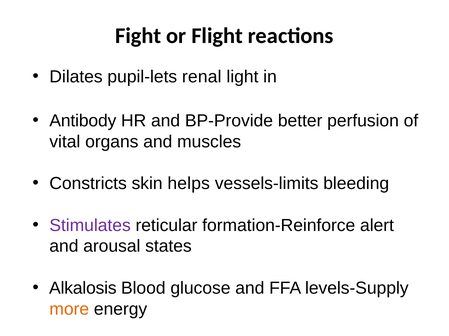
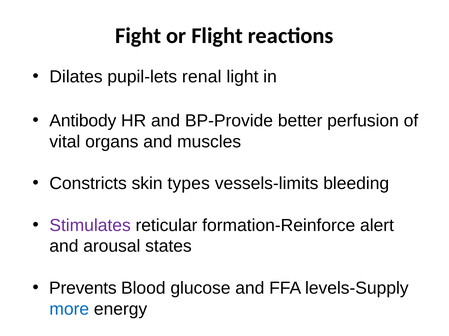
helps: helps -> types
Alkalosis: Alkalosis -> Prevents
more colour: orange -> blue
